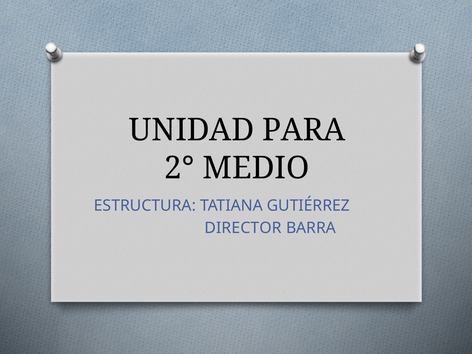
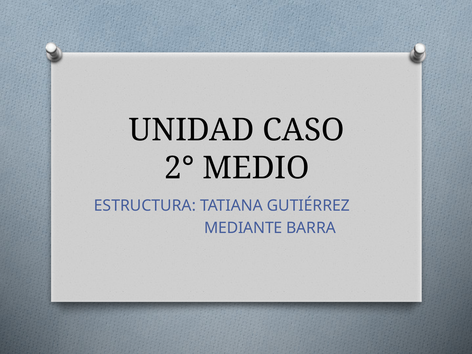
PARA: PARA -> CASO
DIRECTOR: DIRECTOR -> MEDIANTE
